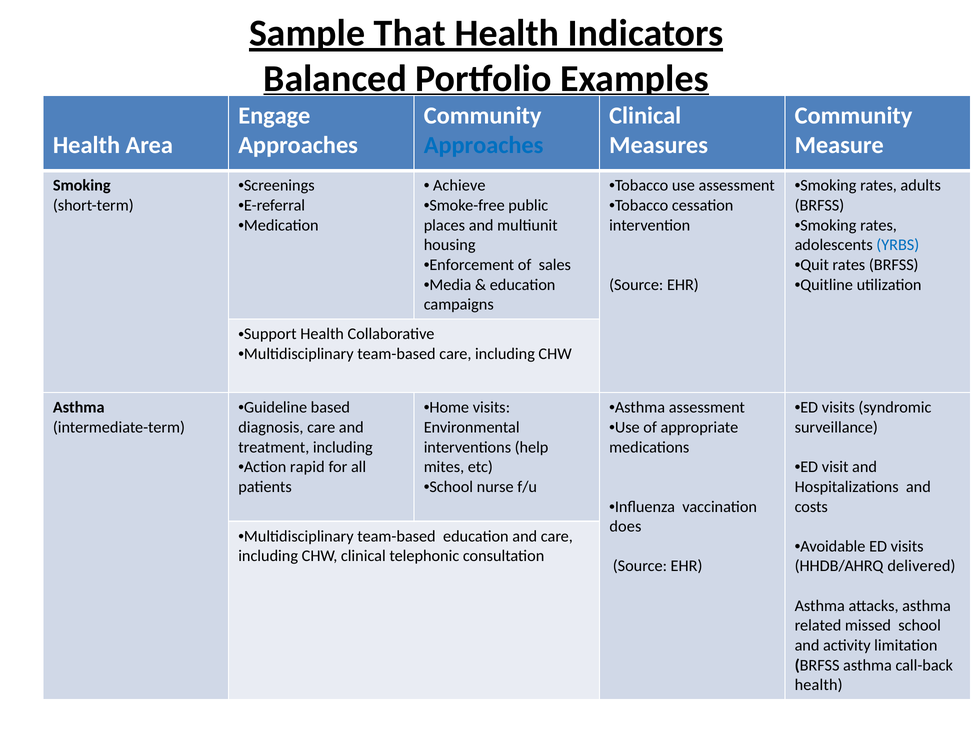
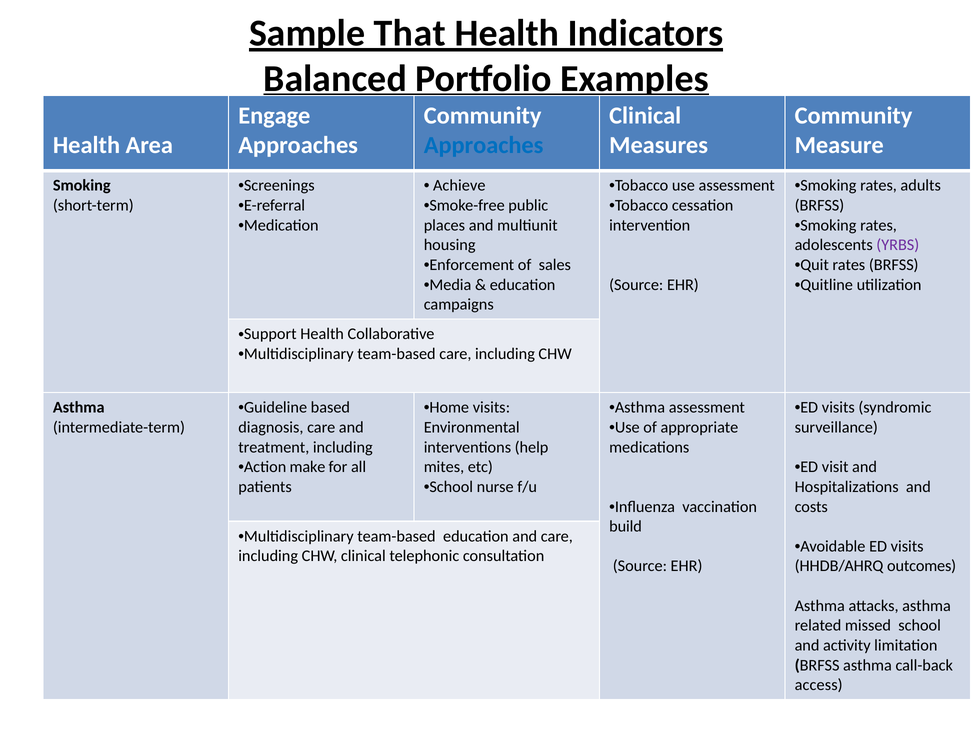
YRBS colour: blue -> purple
rapid: rapid -> make
does: does -> build
delivered: delivered -> outcomes
health at (819, 685): health -> access
